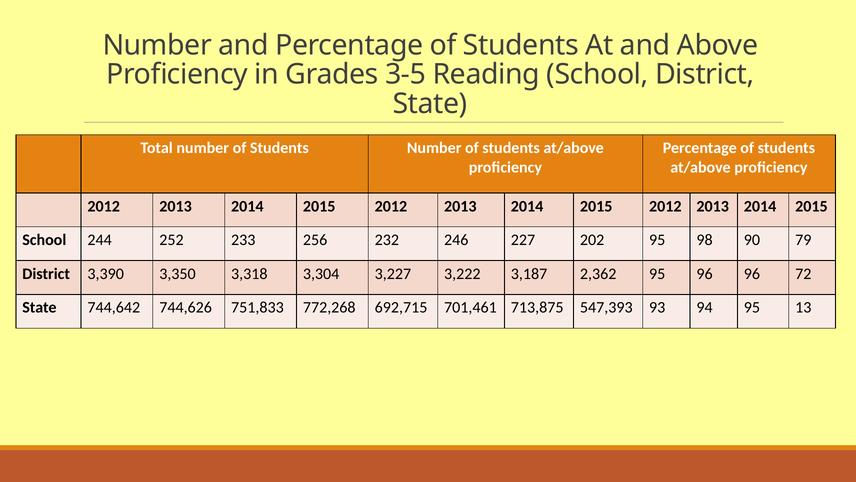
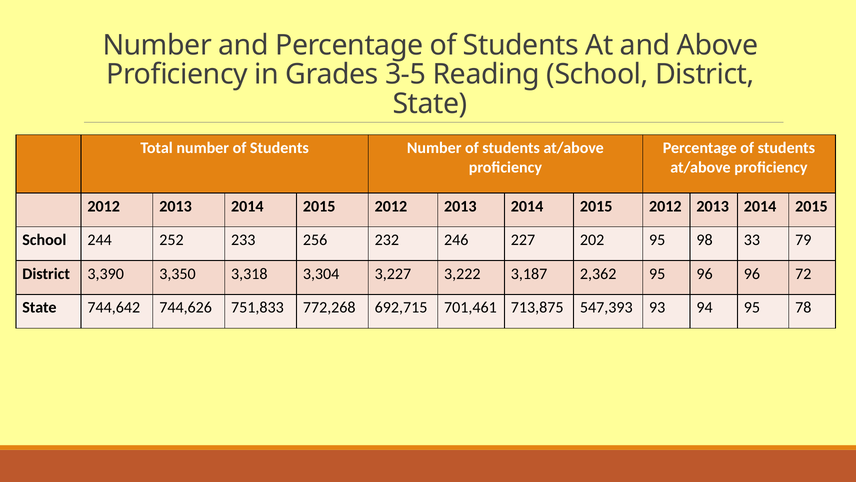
90: 90 -> 33
13: 13 -> 78
